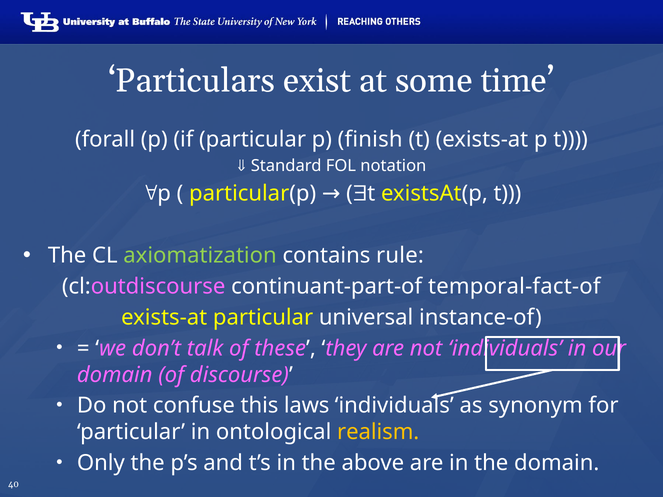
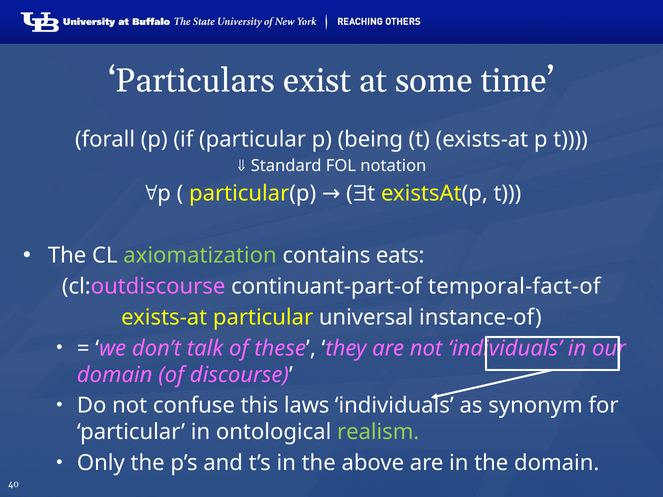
finish: finish -> being
rule: rule -> eats
realism colour: yellow -> light green
